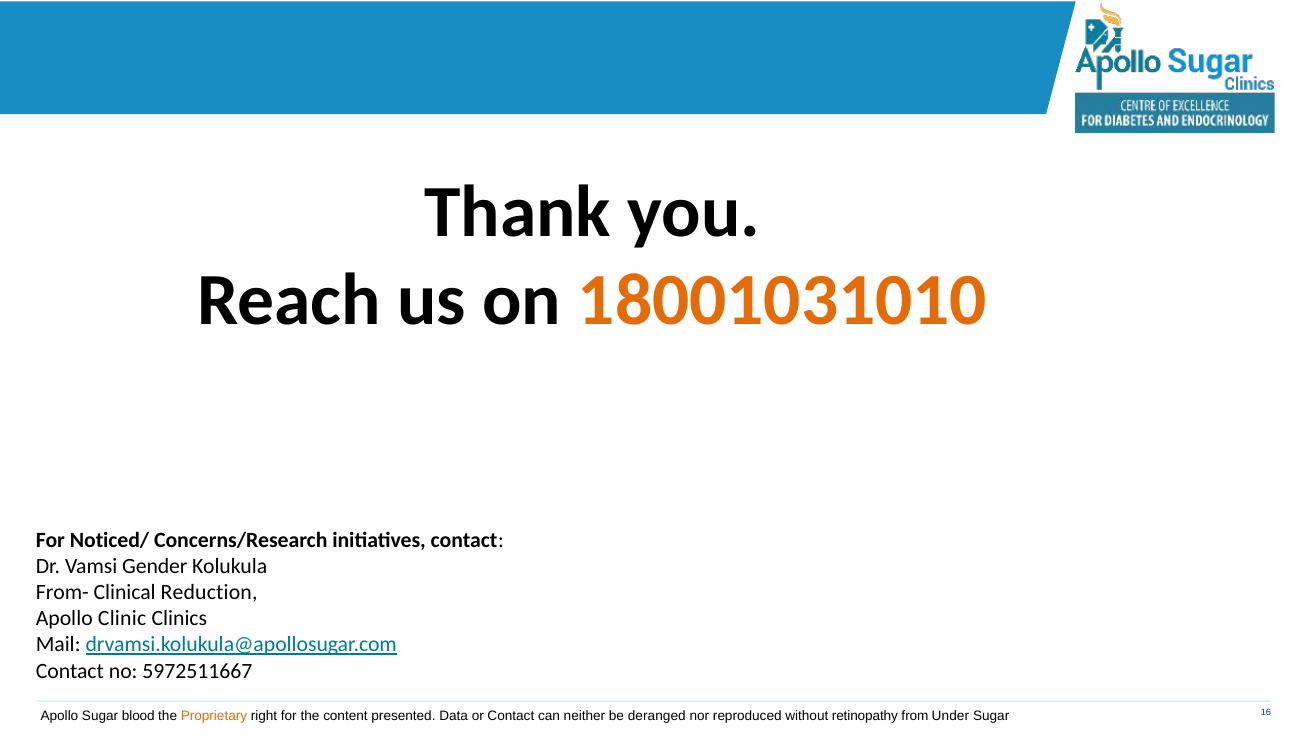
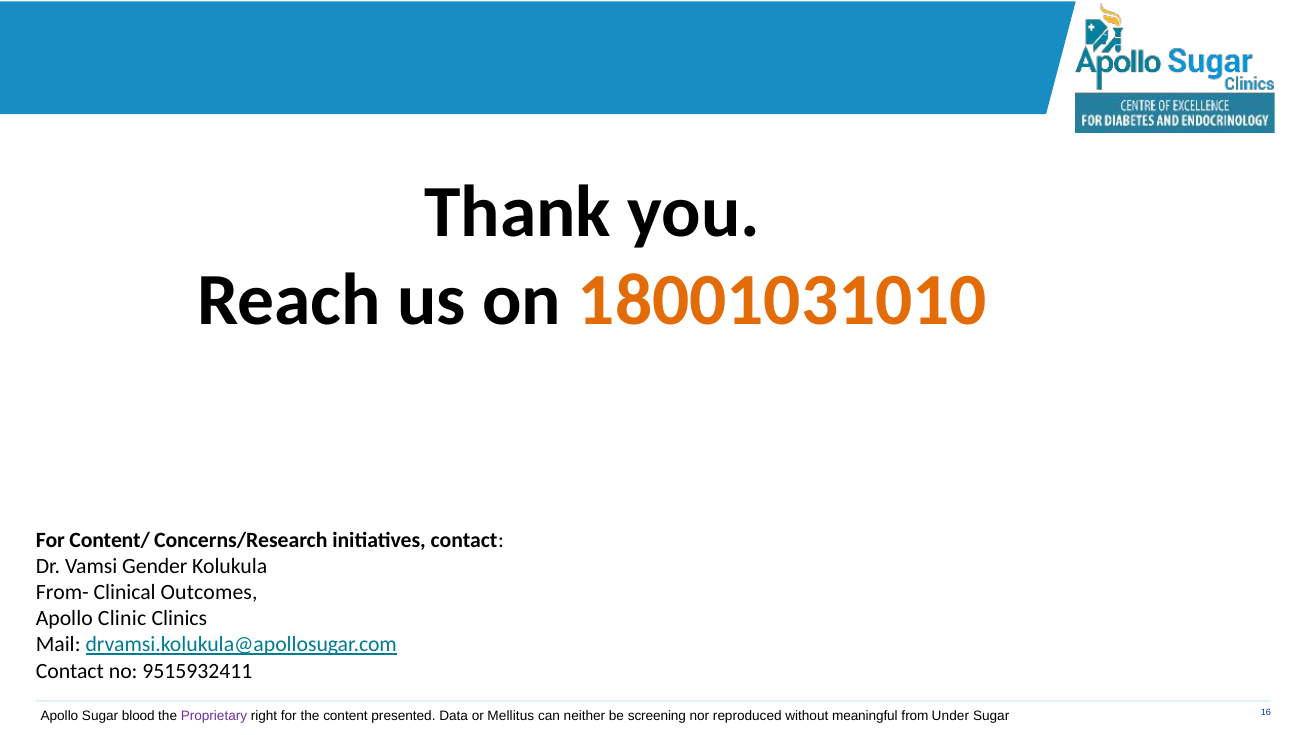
Noticed/: Noticed/ -> Content/
Reduction: Reduction -> Outcomes
5972511667: 5972511667 -> 9515932411
Proprietary colour: orange -> purple
or Contact: Contact -> Mellitus
deranged: deranged -> screening
retinopathy: retinopathy -> meaningful
